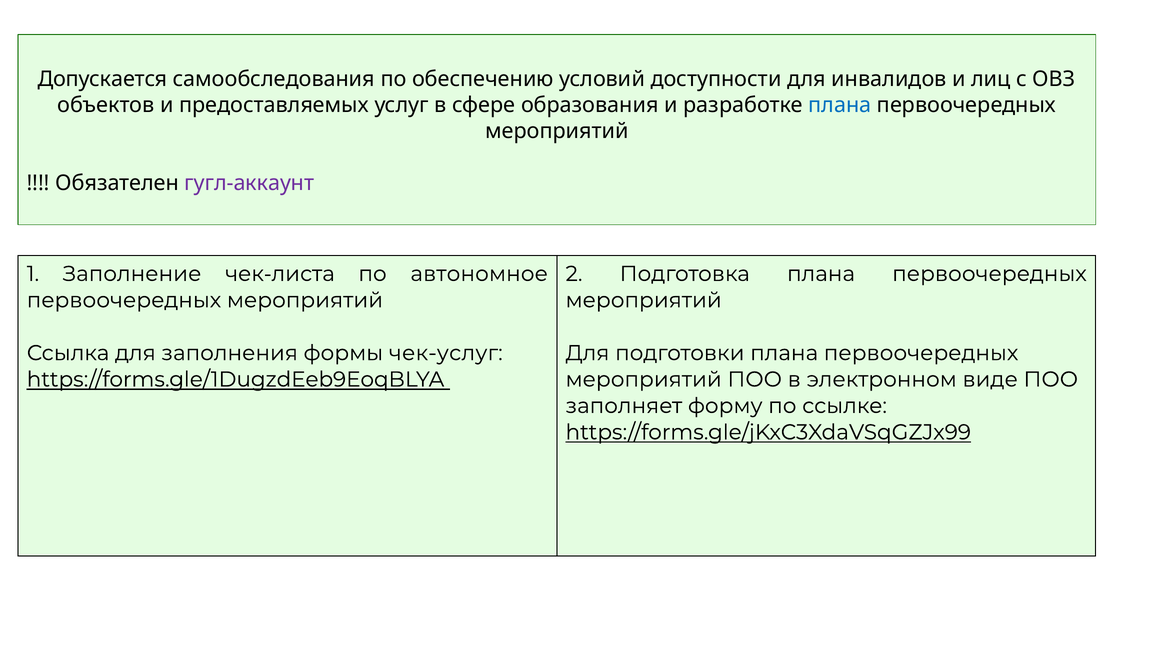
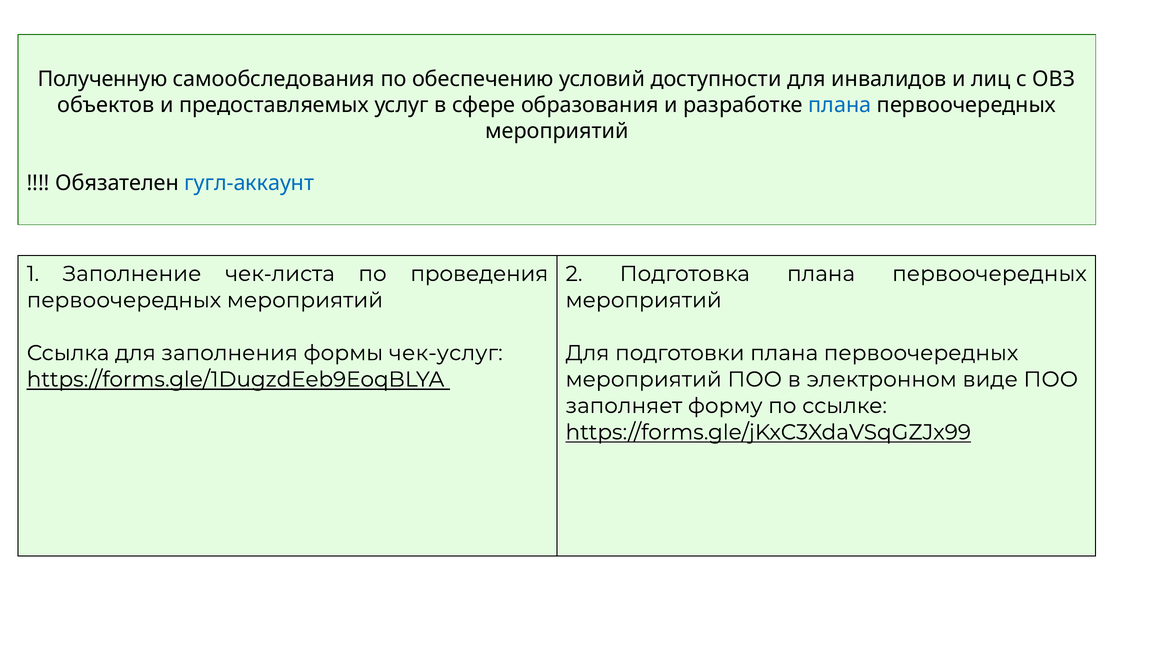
Допускается: Допускается -> Полученную
гугл-аккаунт colour: purple -> blue
автономное: автономное -> проведения
